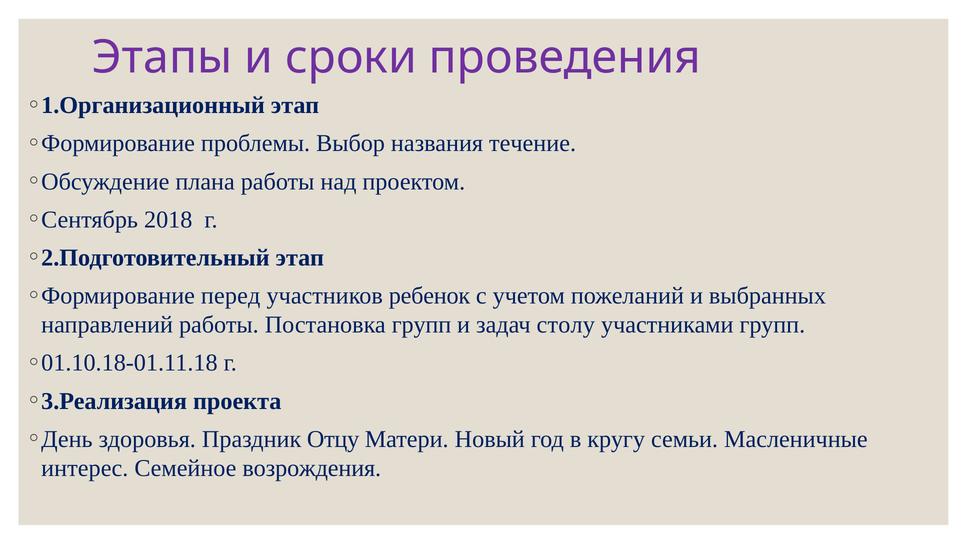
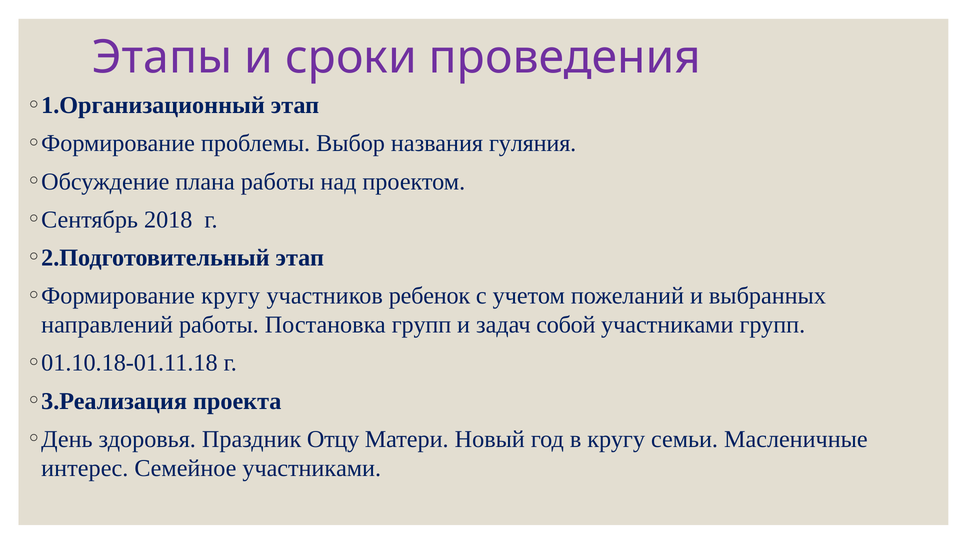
течение: течение -> гуляния
перед at (231, 296): перед -> кругу
столу: столу -> собой
Семейное возрождения: возрождения -> участниками
